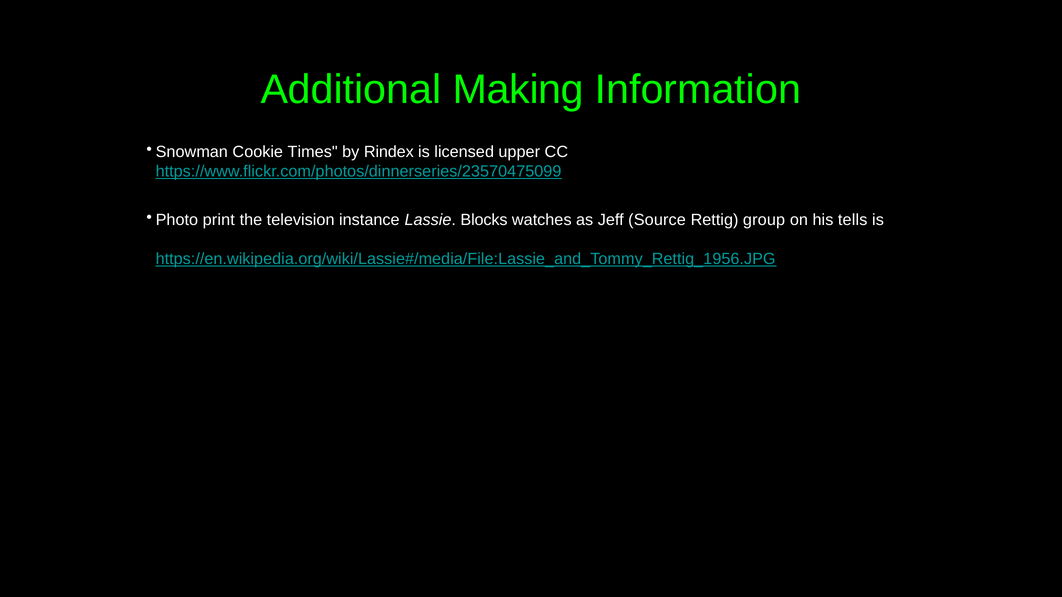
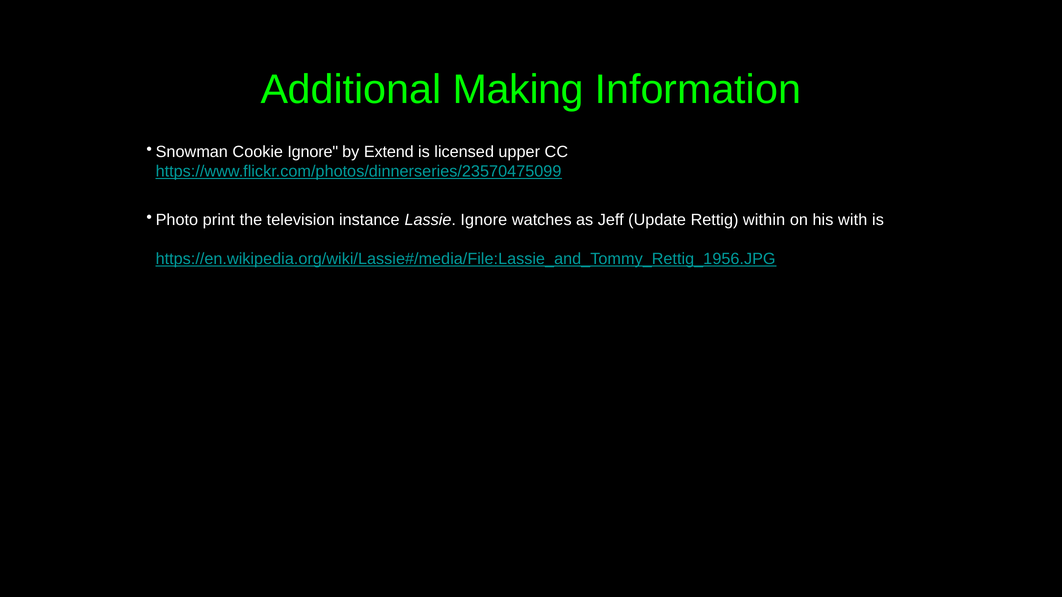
Cookie Times: Times -> Ignore
Rindex: Rindex -> Extend
Lassie Blocks: Blocks -> Ignore
Source: Source -> Update
group: group -> within
tells: tells -> with
